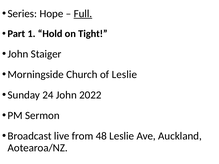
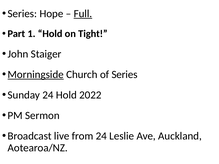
Morningside underline: none -> present
of Leslie: Leslie -> Series
24 John: John -> Hold
from 48: 48 -> 24
